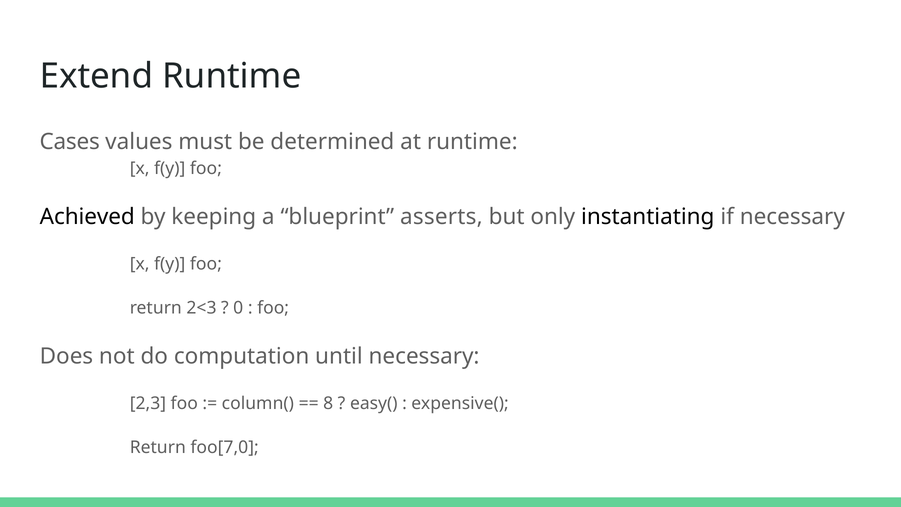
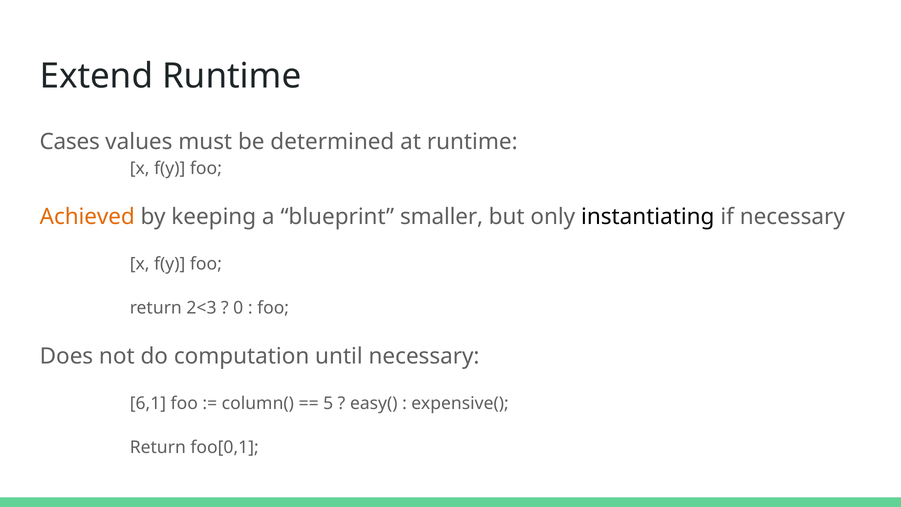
Achieved colour: black -> orange
asserts: asserts -> smaller
2,3: 2,3 -> 6,1
8: 8 -> 5
foo[7,0: foo[7,0 -> foo[0,1
